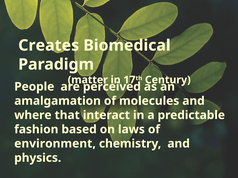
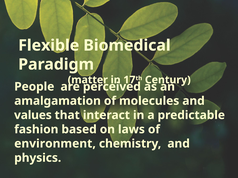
Creates: Creates -> Flexible
where: where -> values
